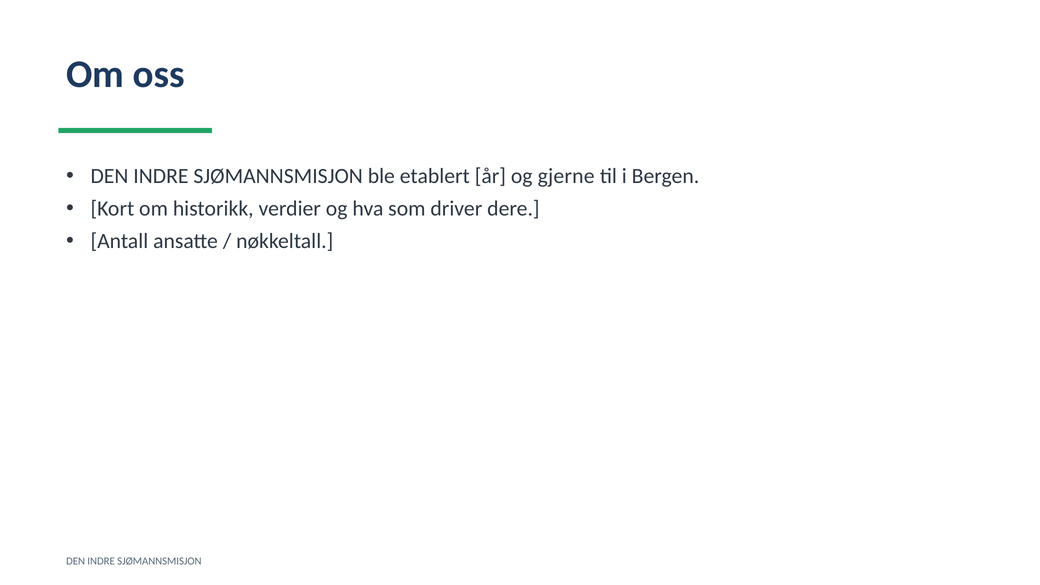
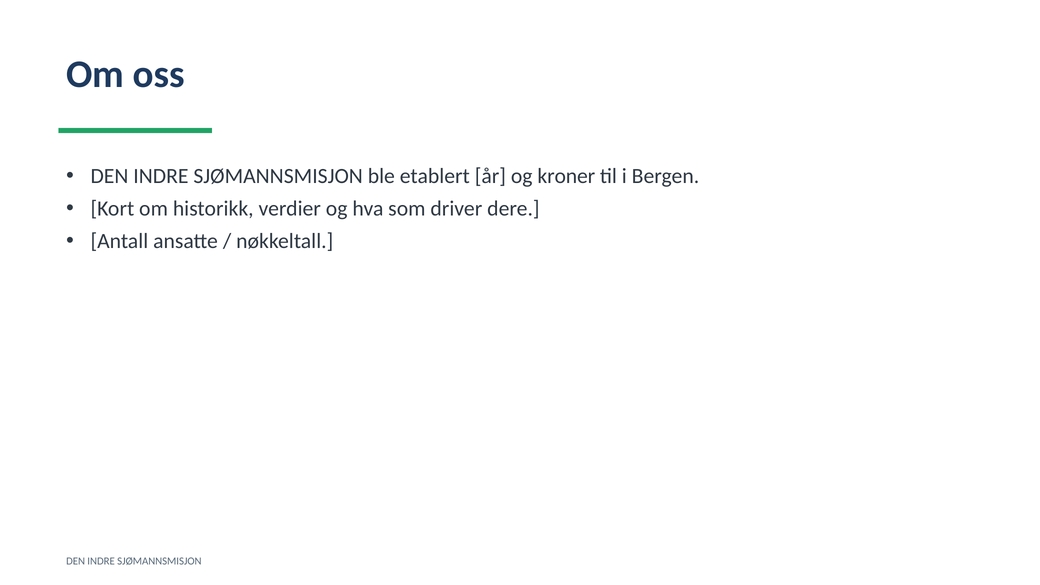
gjerne: gjerne -> kroner
